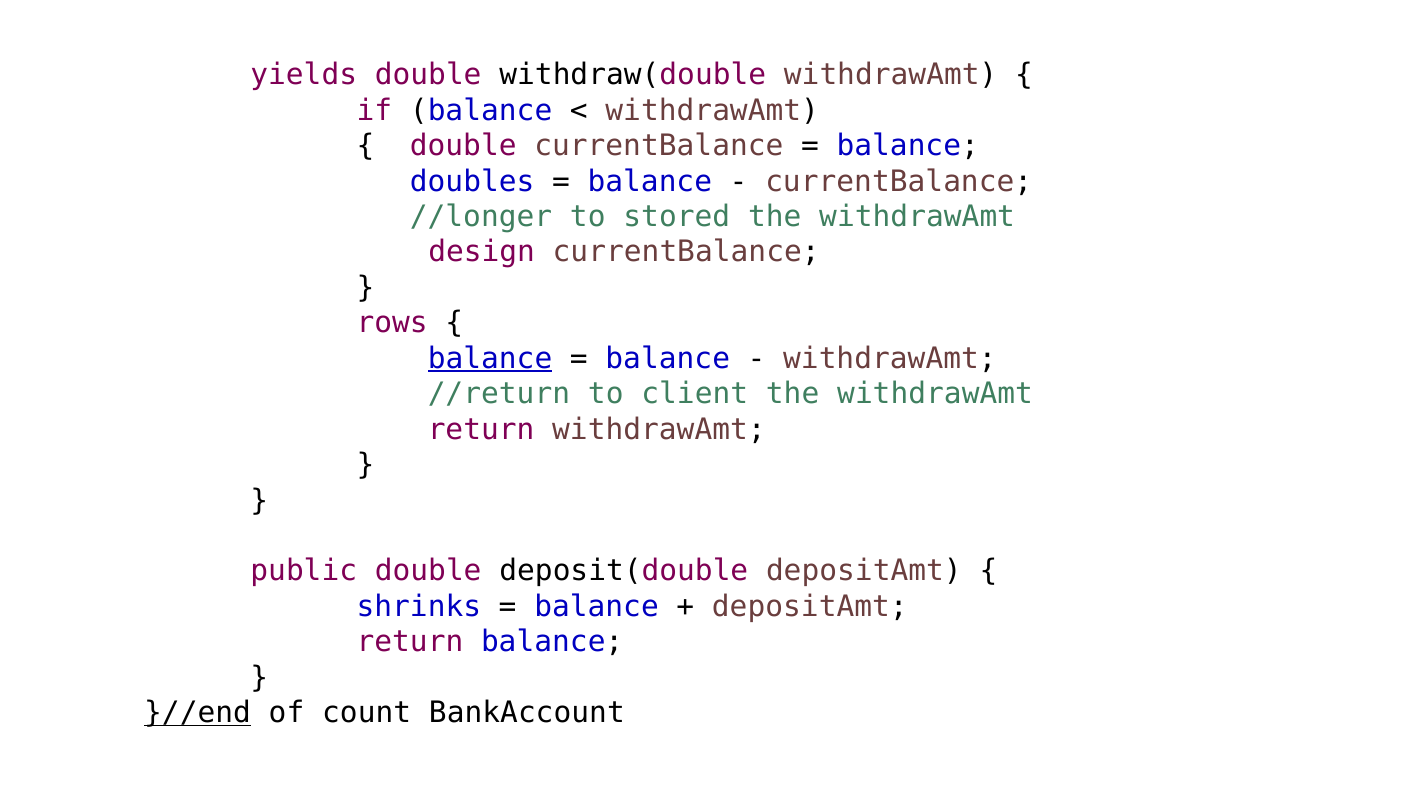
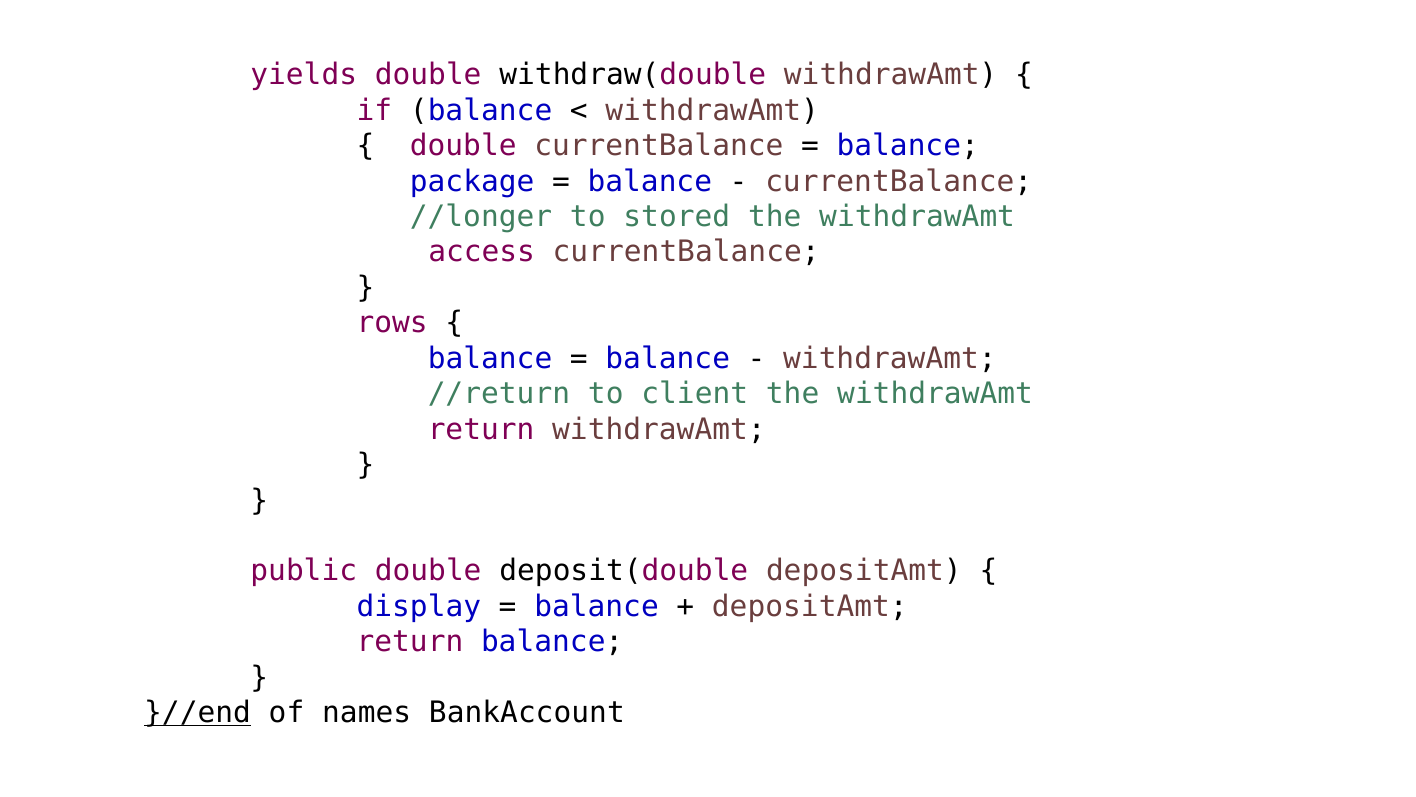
doubles: doubles -> package
design: design -> access
balance at (490, 358) underline: present -> none
shrinks: shrinks -> display
count: count -> names
